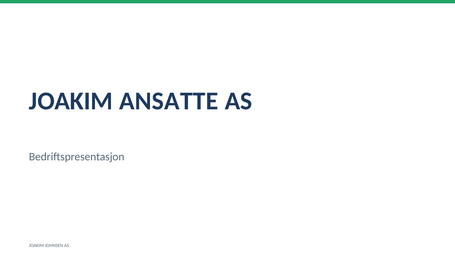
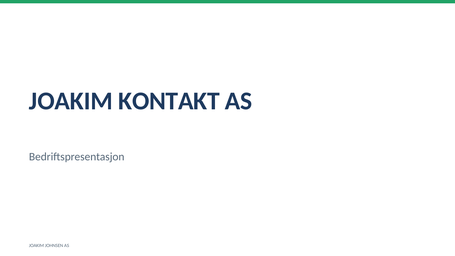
ANSATTE: ANSATTE -> KONTAKT
